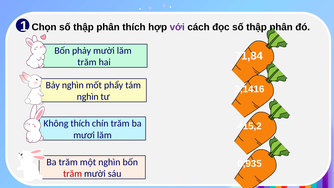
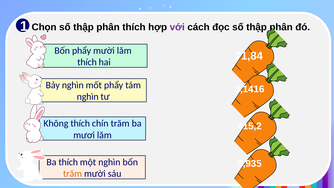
Bốn phảy: phảy -> phẩy
trăm at (87, 62): trăm -> thích
Ba trăm: trăm -> thích
trăm at (73, 174) colour: red -> orange
